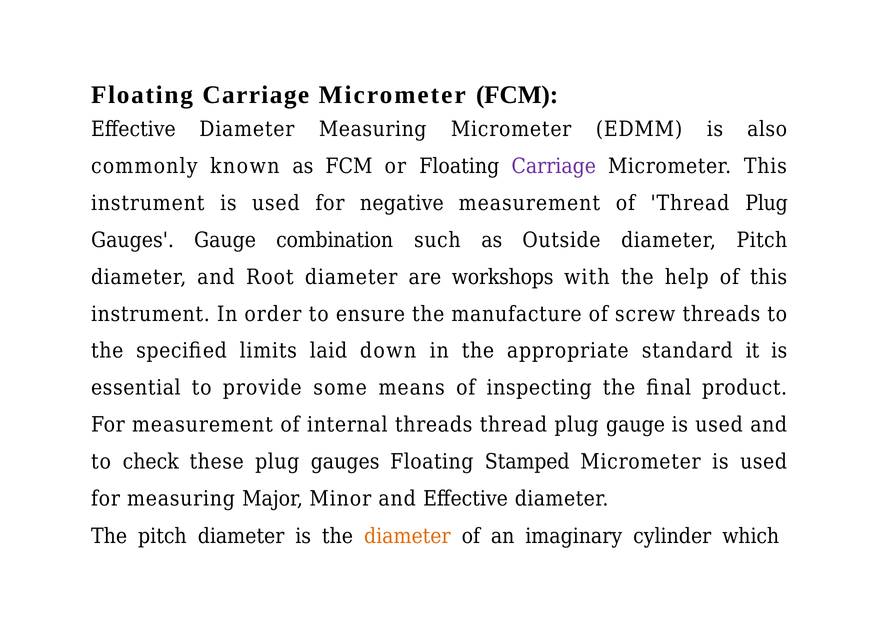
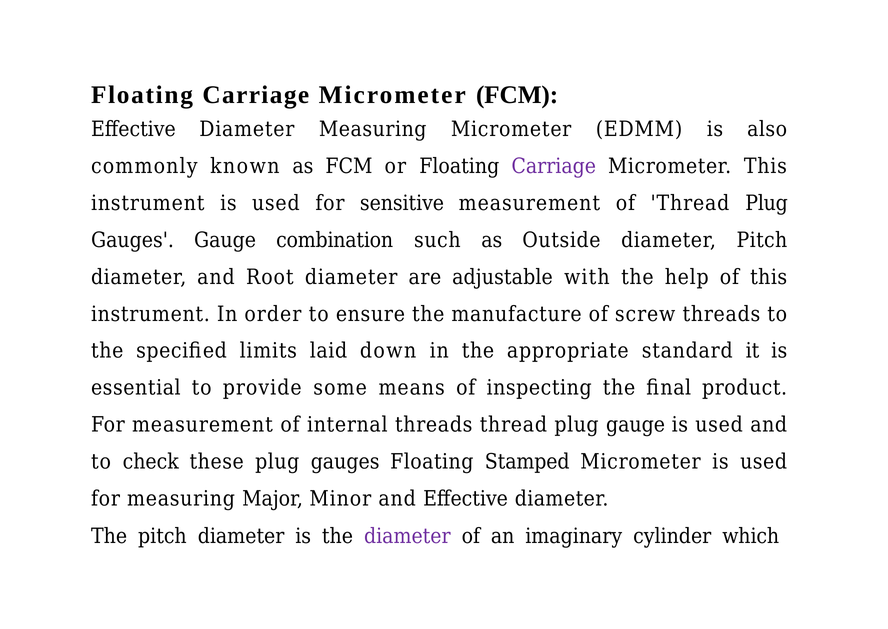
negative: negative -> sensitive
workshops: workshops -> adjustable
diameter at (407, 536) colour: orange -> purple
